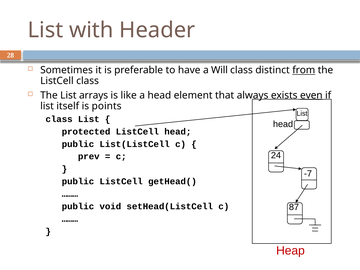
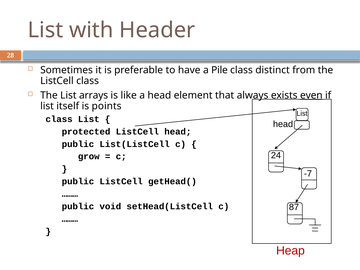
Will: Will -> Pile
from underline: present -> none
prev: prev -> grow
